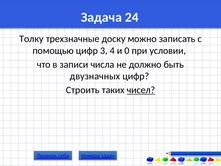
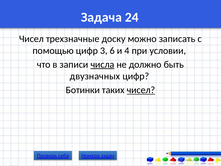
Толку at (31, 39): Толку -> Чисел
4: 4 -> 6
0: 0 -> 4
числа underline: none -> present
Строить: Строить -> Ботинки
